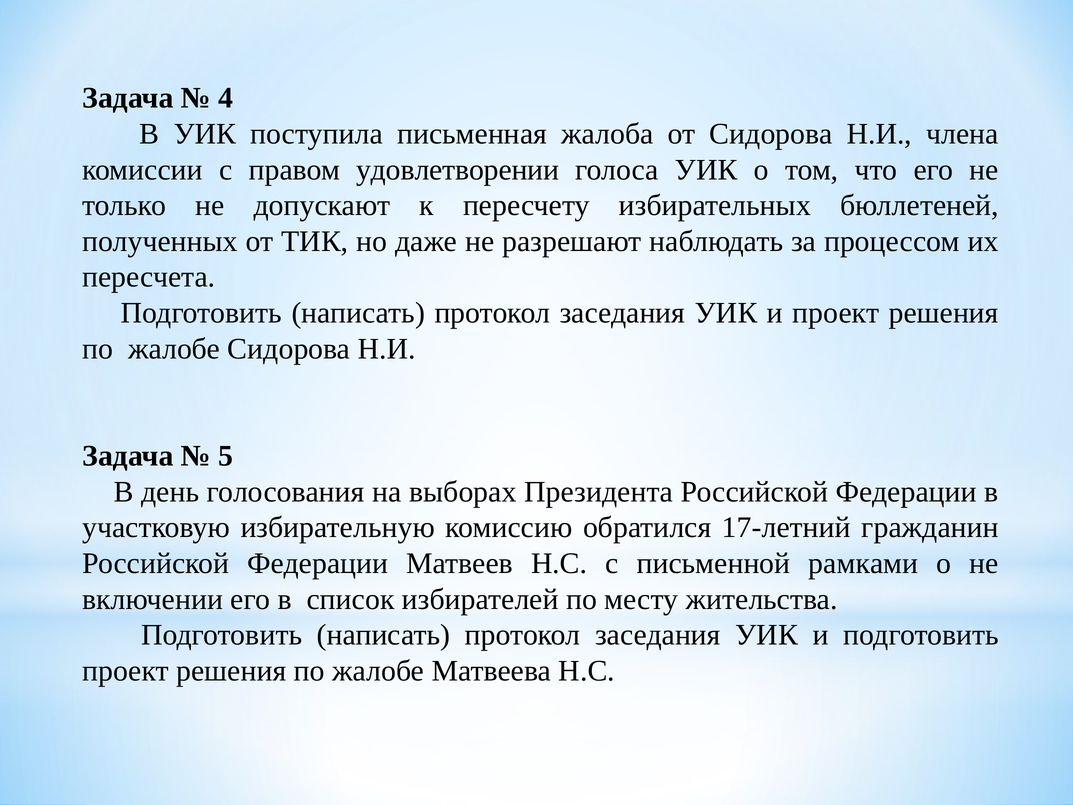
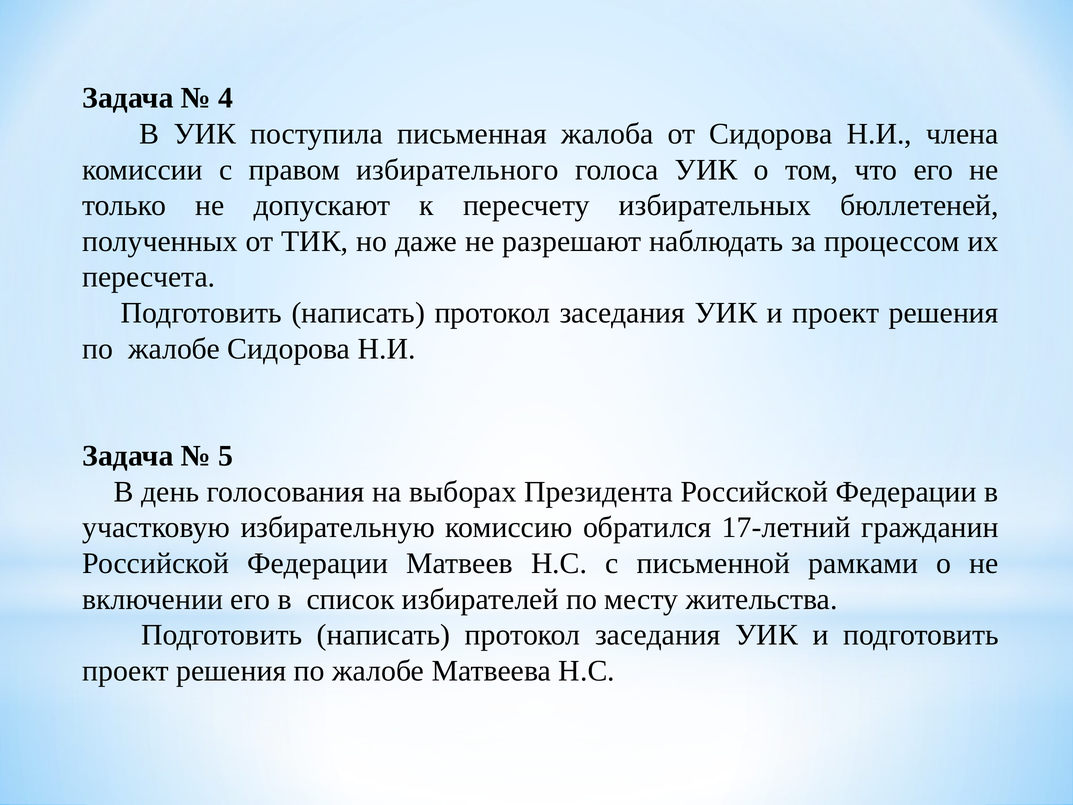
удовлетворении: удовлетворении -> избирательного
